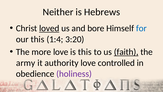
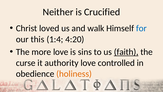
Hebrews: Hebrews -> Crucified
loved underline: present -> none
bore: bore -> walk
3:20: 3:20 -> 4:20
is this: this -> sins
army: army -> curse
holiness colour: purple -> orange
